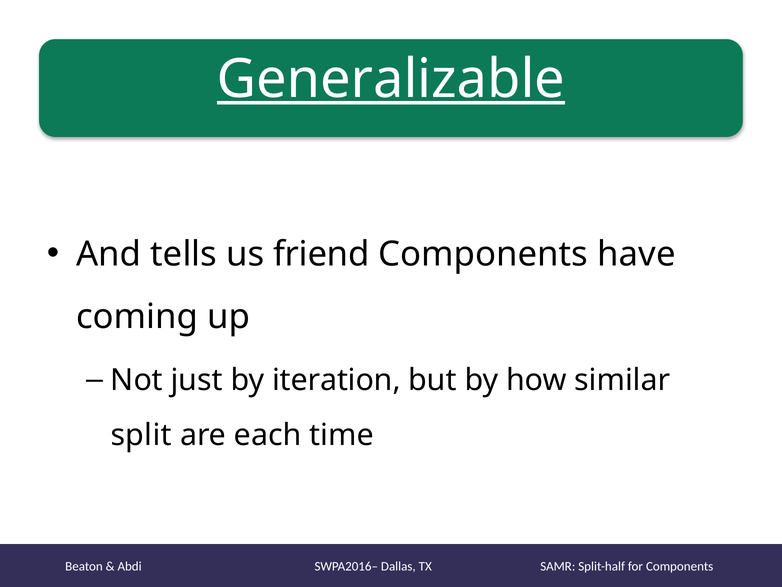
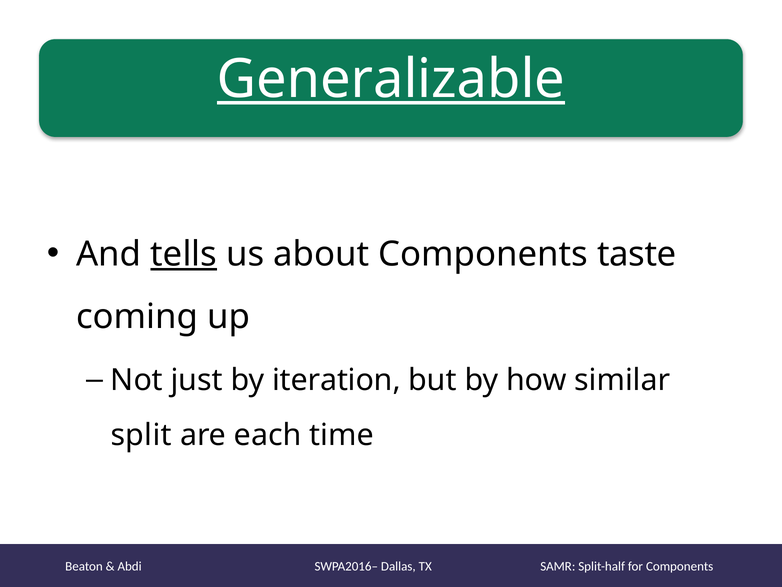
tells underline: none -> present
friend: friend -> about
have: have -> taste
